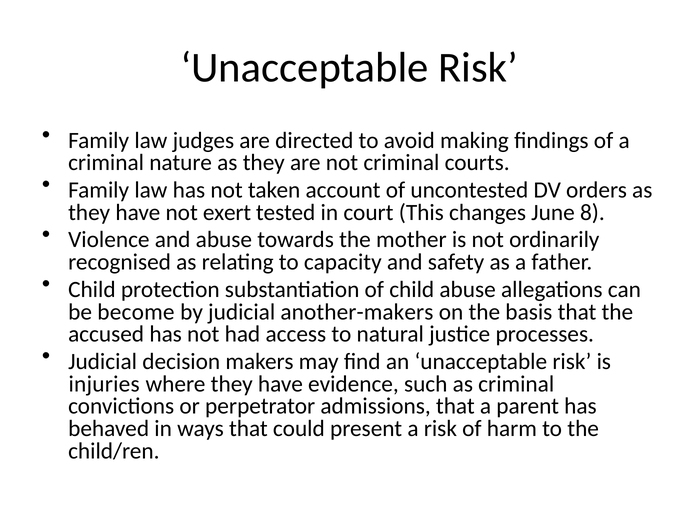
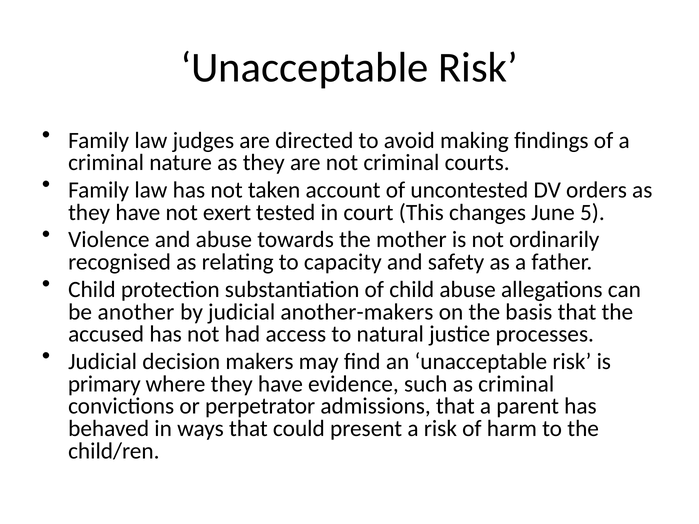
8: 8 -> 5
become: become -> another
injuries: injuries -> primary
